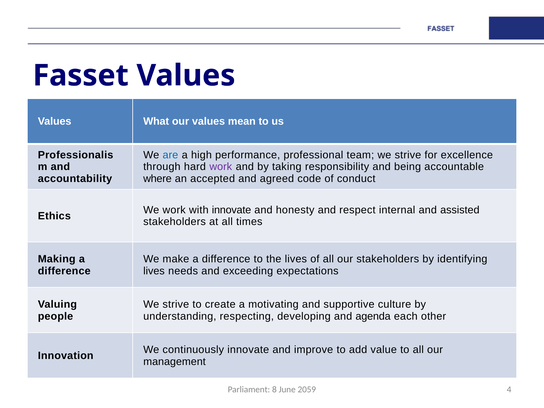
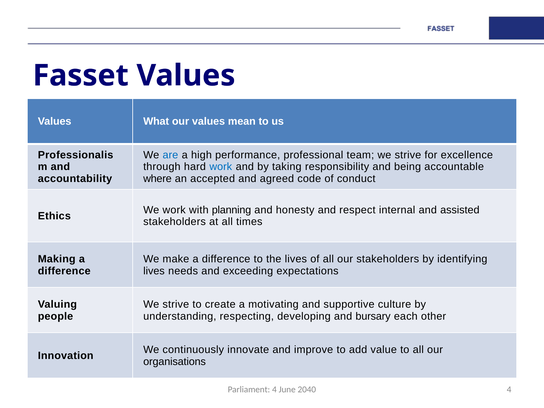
work at (221, 167) colour: purple -> blue
with innovate: innovate -> planning
agenda: agenda -> bursary
management: management -> organisations
Parliament 8: 8 -> 4
2059: 2059 -> 2040
